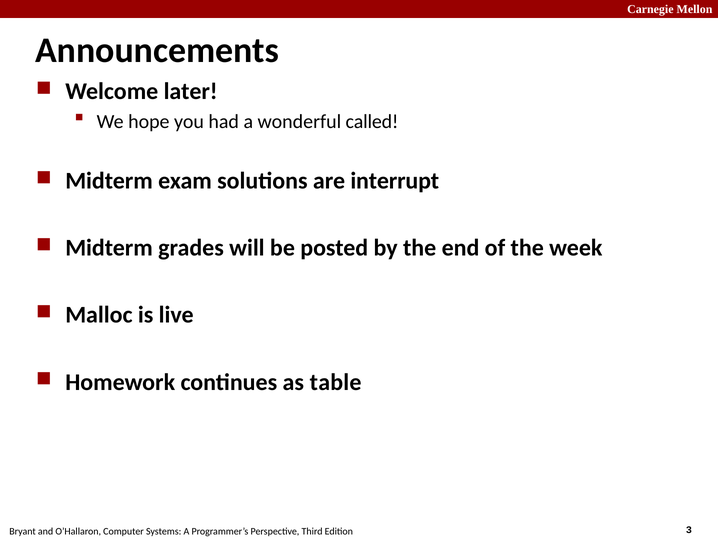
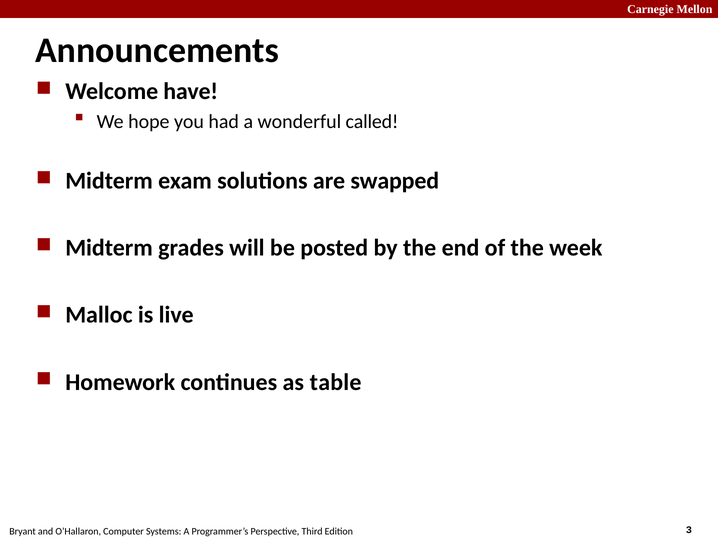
later: later -> have
interrupt: interrupt -> swapped
